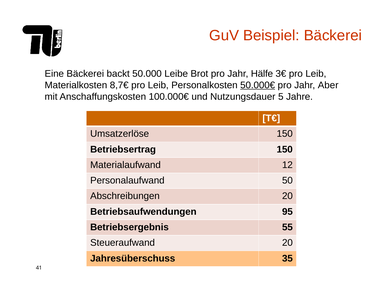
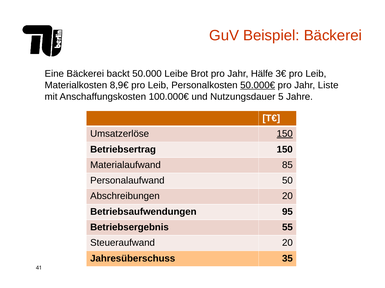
8,7€: 8,7€ -> 8,9€
Aber: Aber -> Liste
150 at (285, 134) underline: none -> present
12: 12 -> 85
